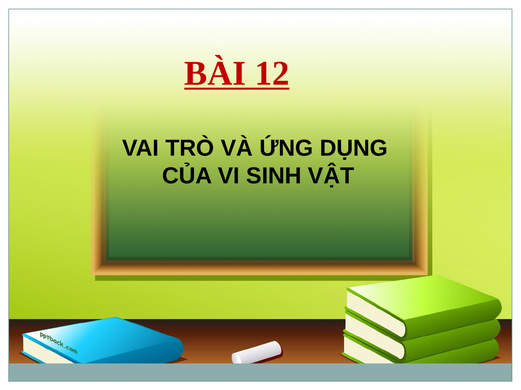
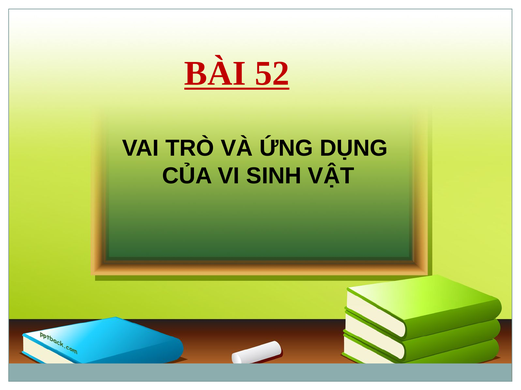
12: 12 -> 52
